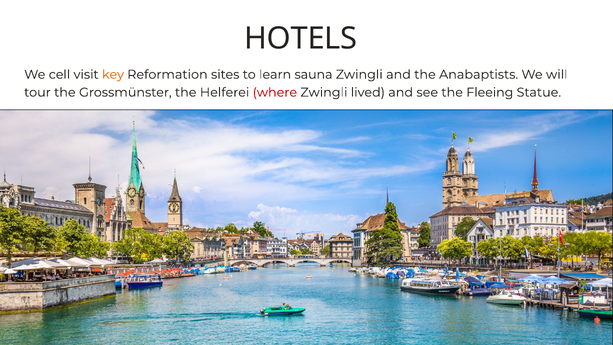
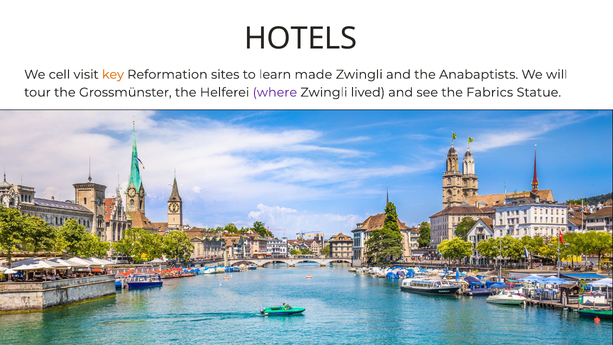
sauna: sauna -> made
where colour: red -> purple
Fleeing: Fleeing -> Fabrics
